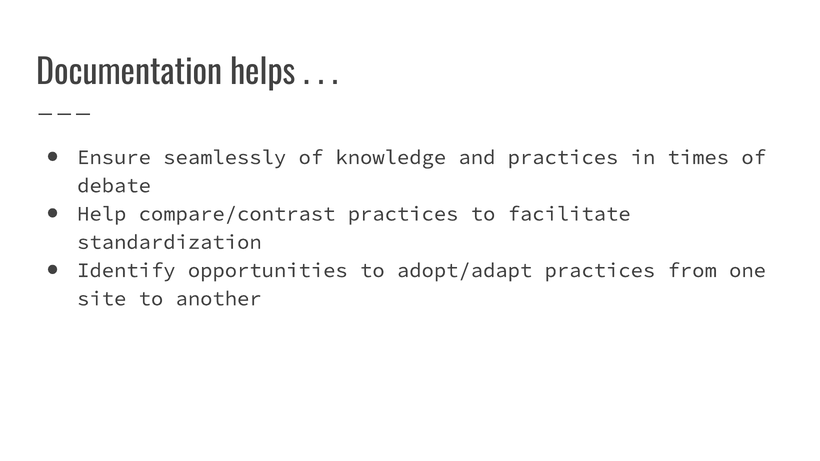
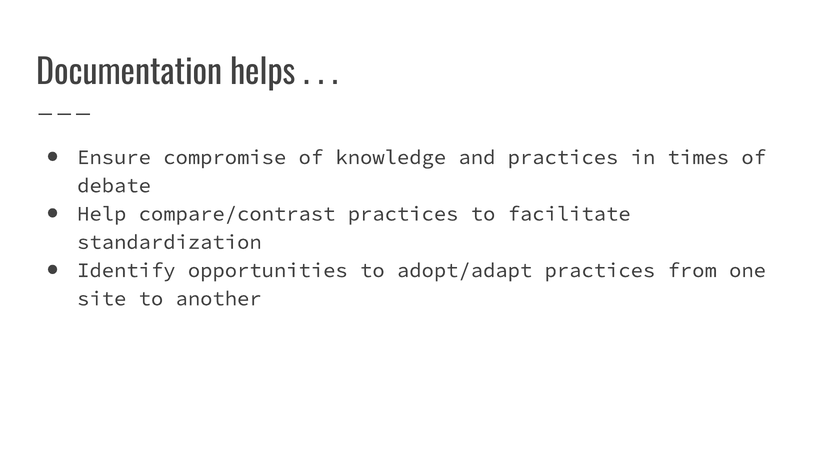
seamlessly: seamlessly -> compromise
